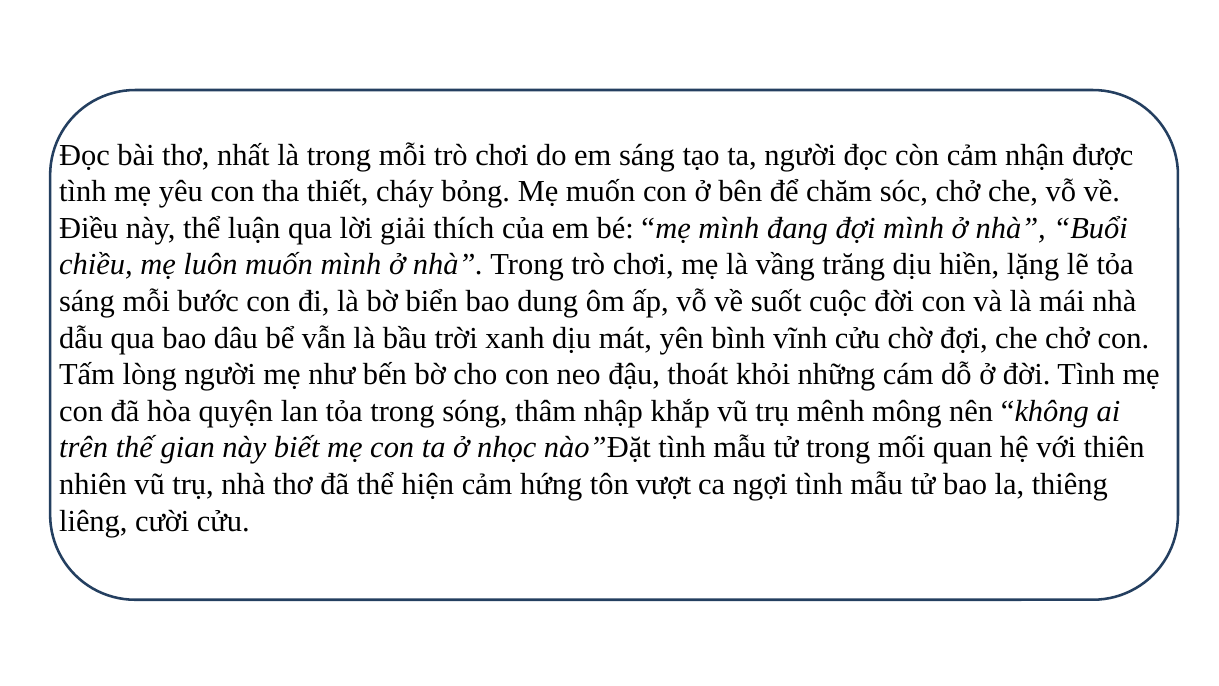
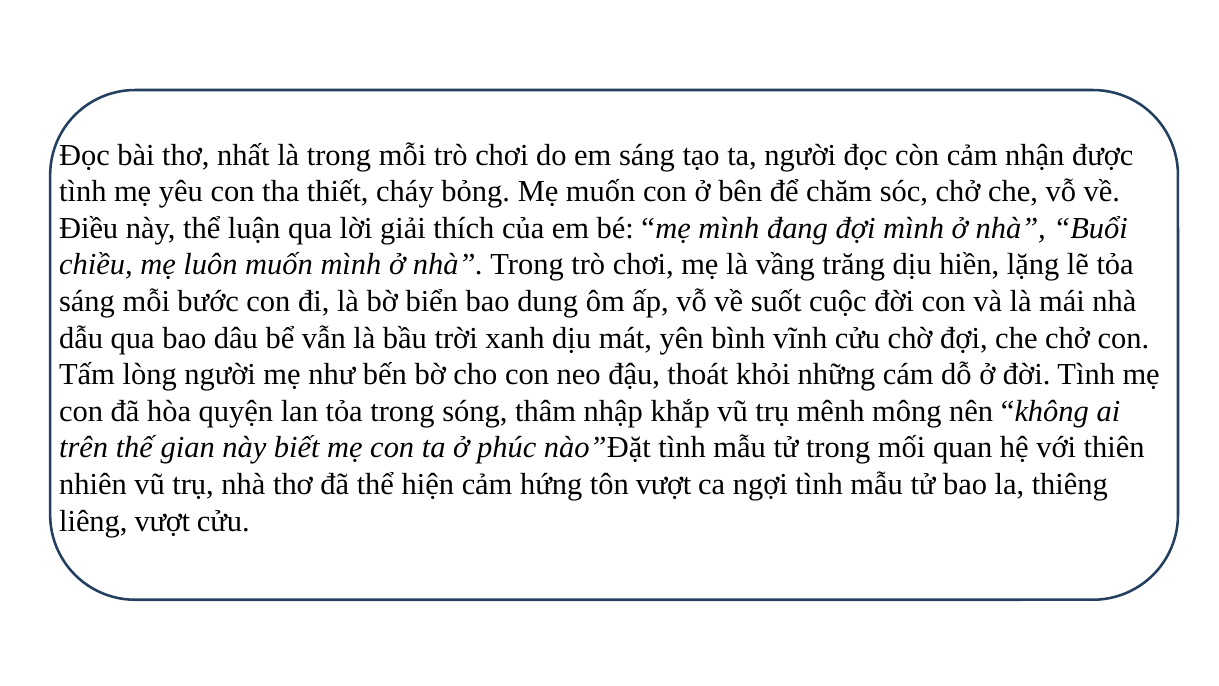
nhọc: nhọc -> phúc
liêng cười: cười -> vượt
